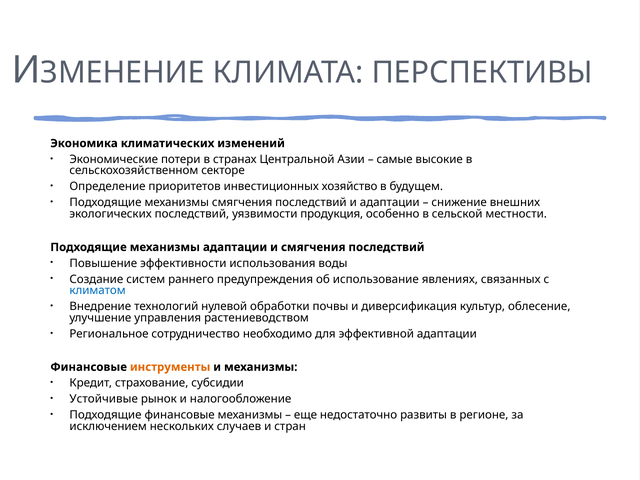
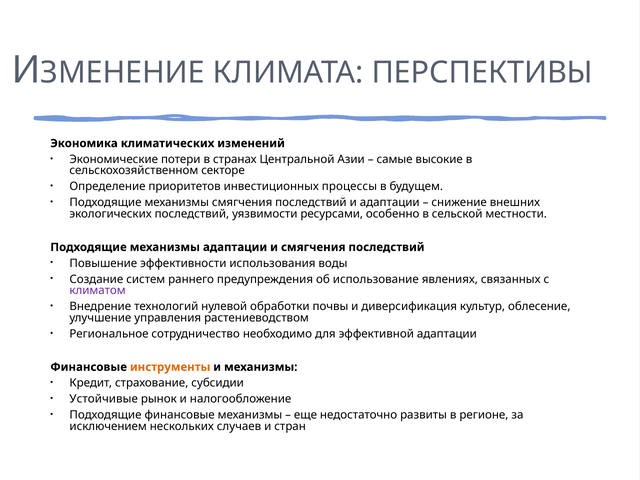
хозяйство: хозяйство -> процессы
продукция: продукция -> ресурсами
климатом colour: blue -> purple
